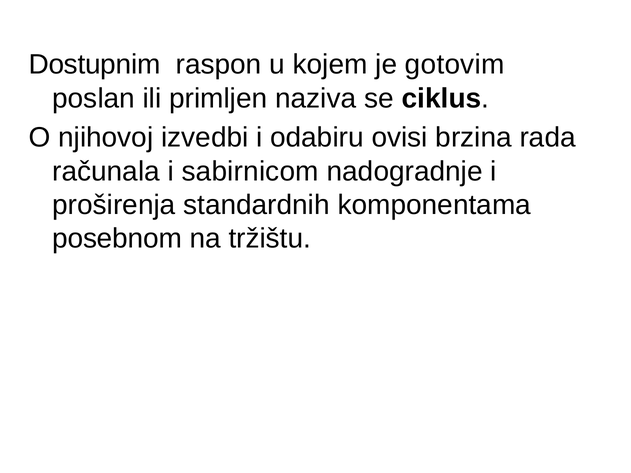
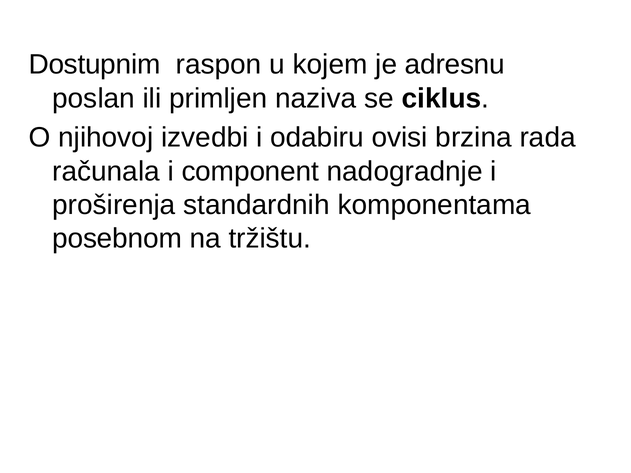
gotovim: gotovim -> adresnu
sabirnicom: sabirnicom -> component
